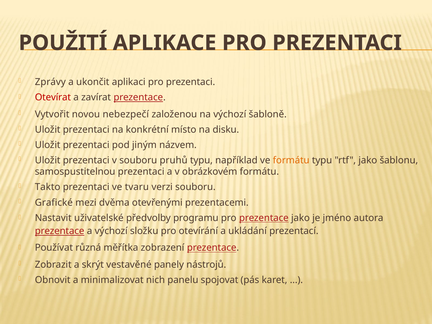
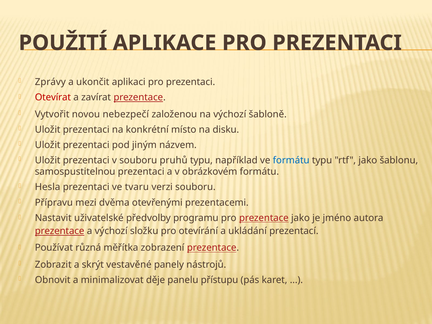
formátu at (291, 160) colour: orange -> blue
Takto: Takto -> Hesla
Grafické: Grafické -> Přípravu
nich: nich -> děje
spojovat: spojovat -> přístupu
